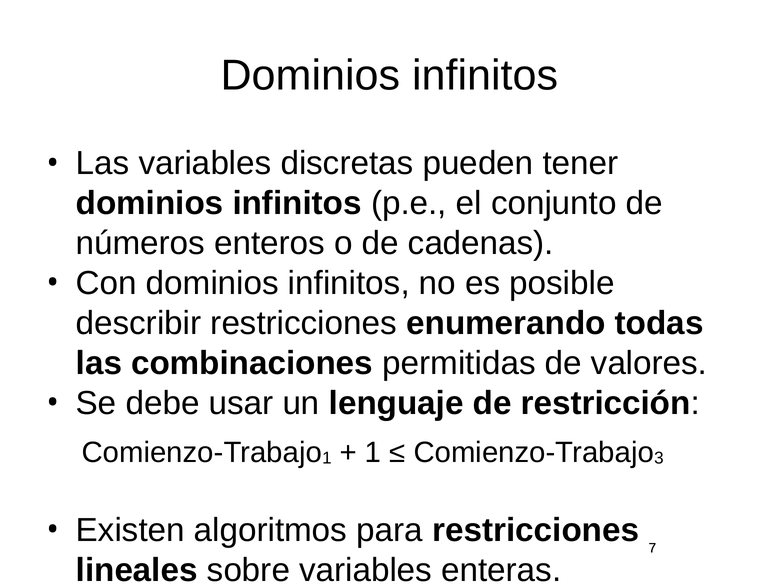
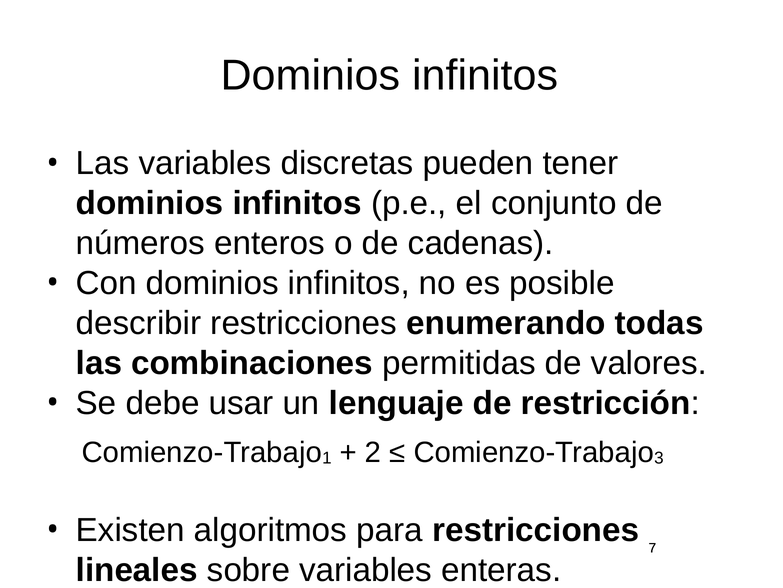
1 at (373, 452): 1 -> 2
